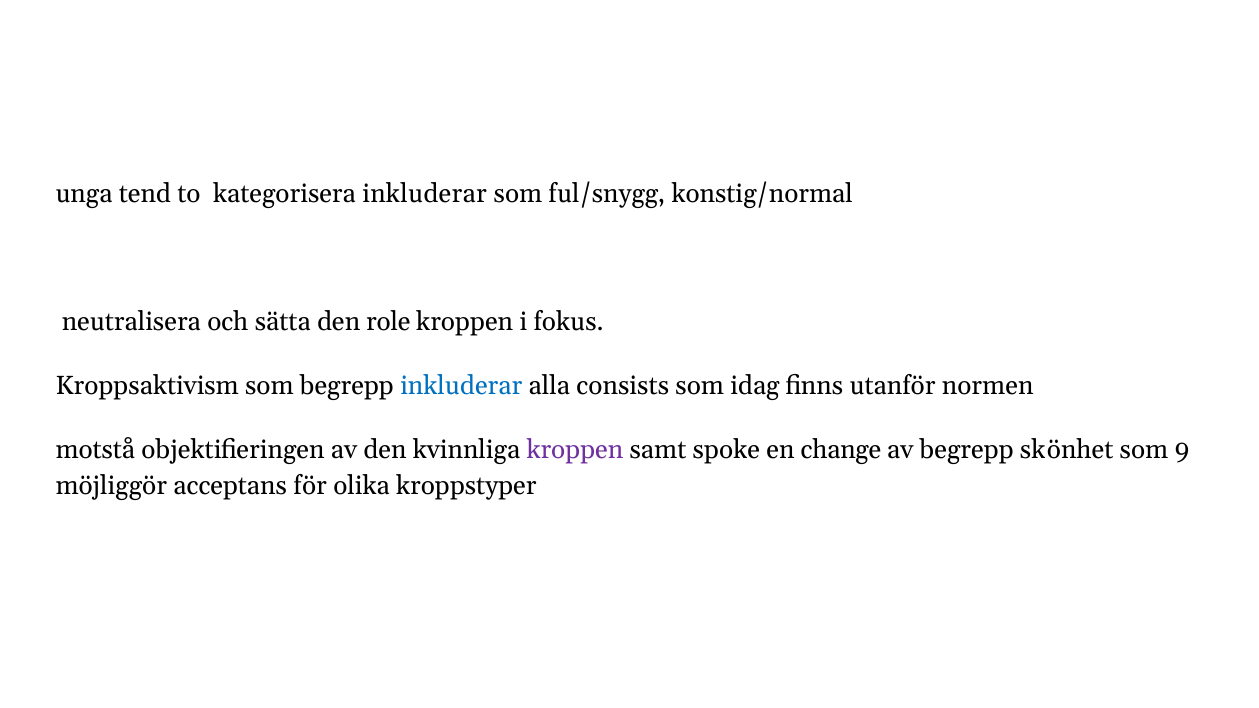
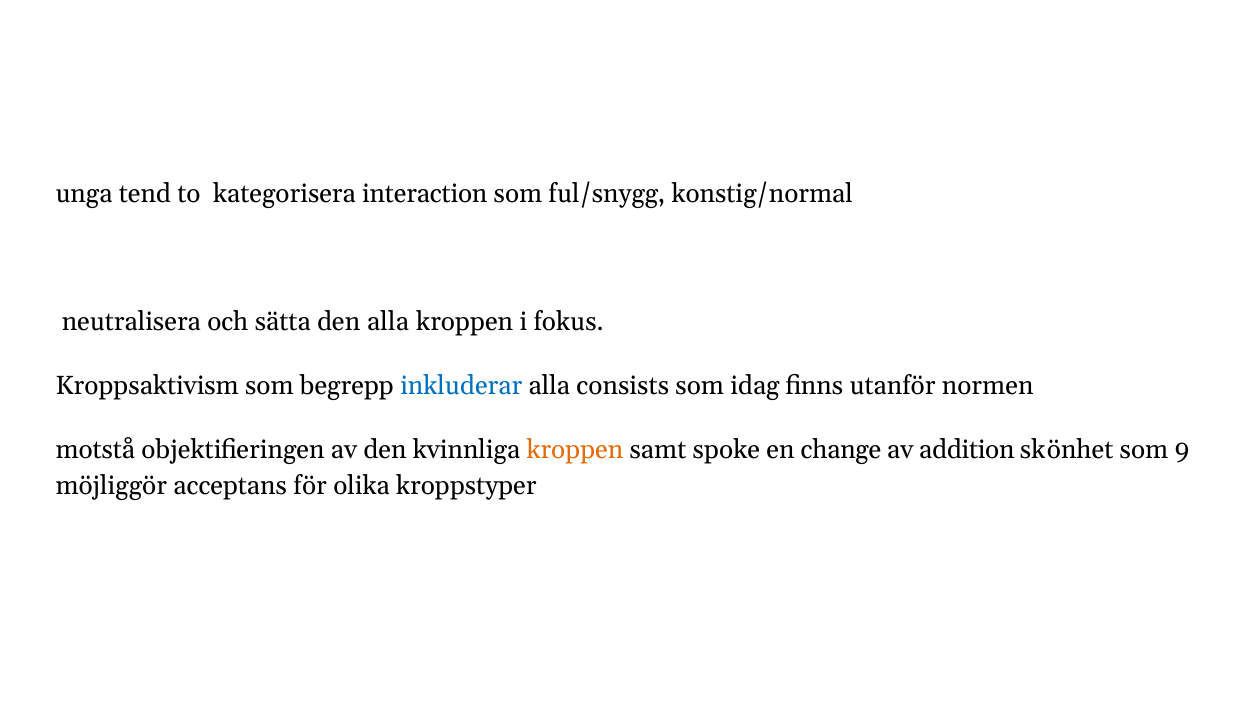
kategorisera inkluderar: inkluderar -> interaction
den role: role -> alla
kroppen at (575, 450) colour: purple -> orange
av begrepp: begrepp -> addition
